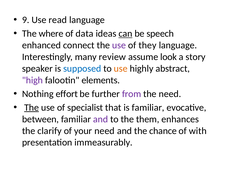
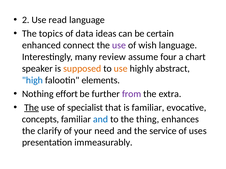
9: 9 -> 2
where: where -> topics
can underline: present -> none
speech: speech -> certain
they: they -> wish
look: look -> four
story: story -> chart
supposed colour: blue -> orange
high colour: purple -> blue
the need: need -> extra
between: between -> concepts
and at (101, 120) colour: purple -> blue
them: them -> thing
chance: chance -> service
with: with -> uses
